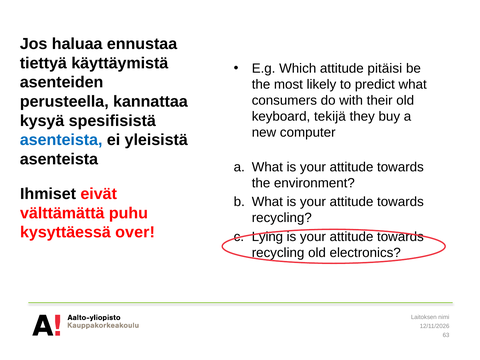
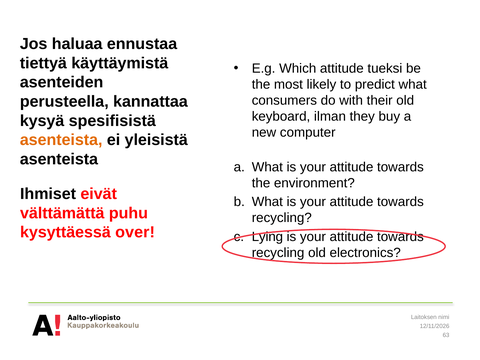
pitäisi: pitäisi -> tueksi
tekijä: tekijä -> ilman
asenteista at (61, 140) colour: blue -> orange
